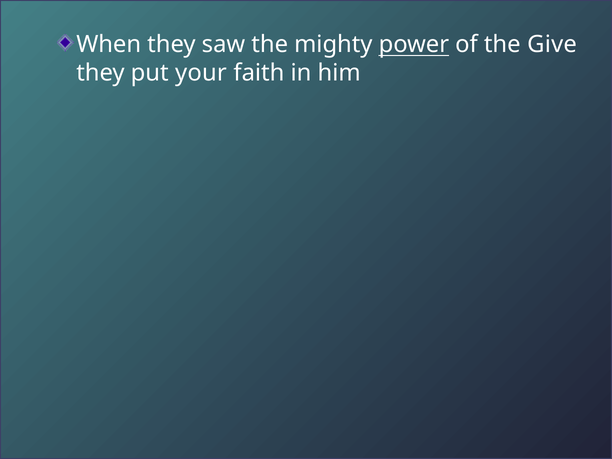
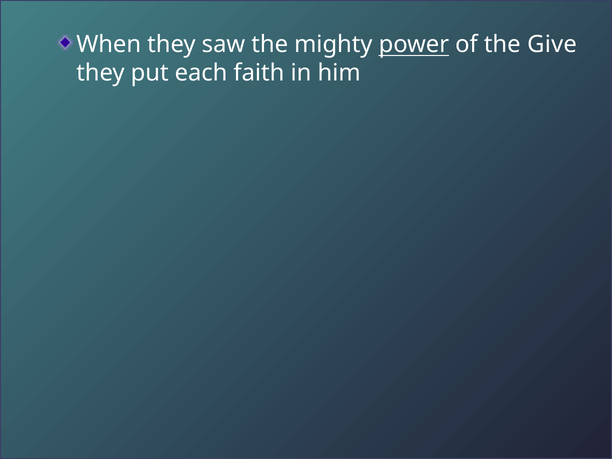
your: your -> each
